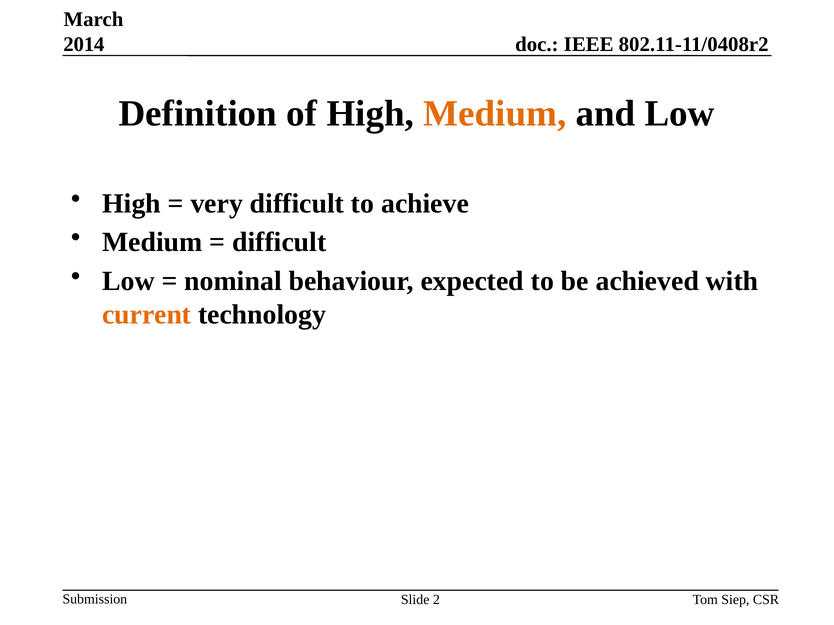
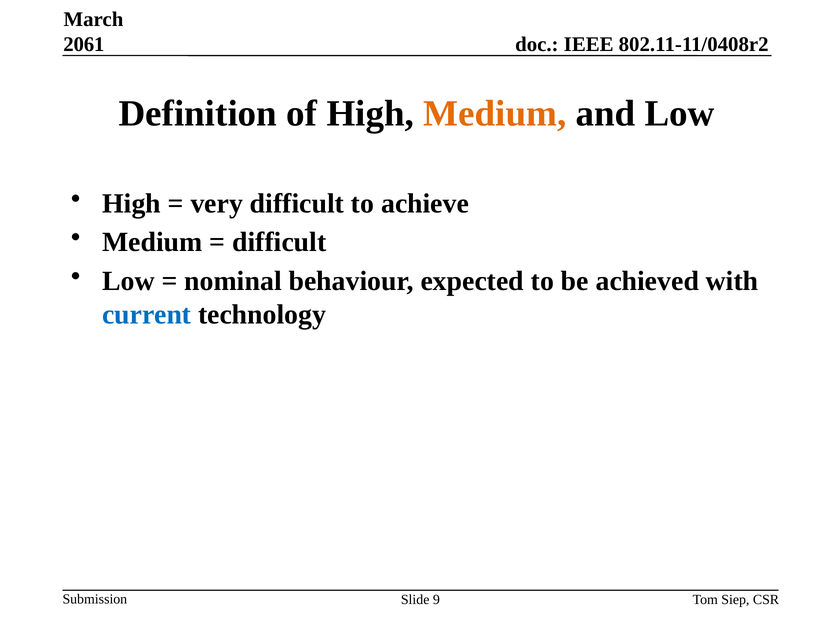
2014: 2014 -> 2061
current colour: orange -> blue
2: 2 -> 9
